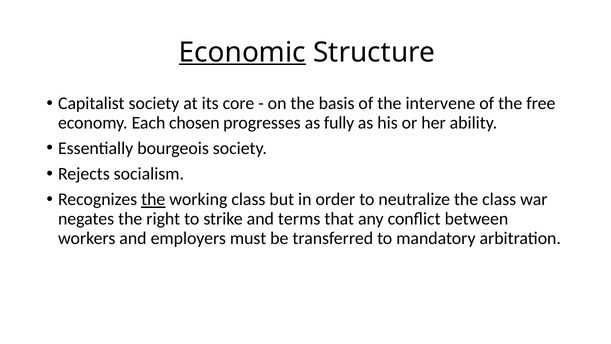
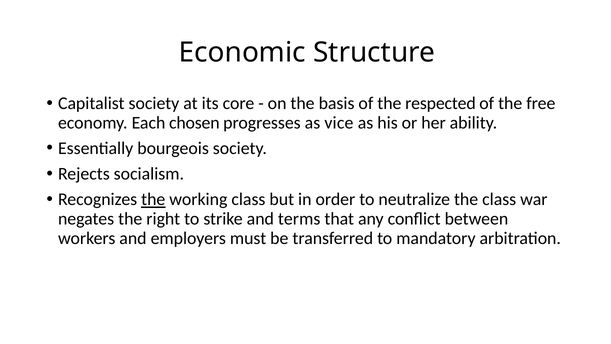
Economic underline: present -> none
intervene: intervene -> respected
fully: fully -> vice
